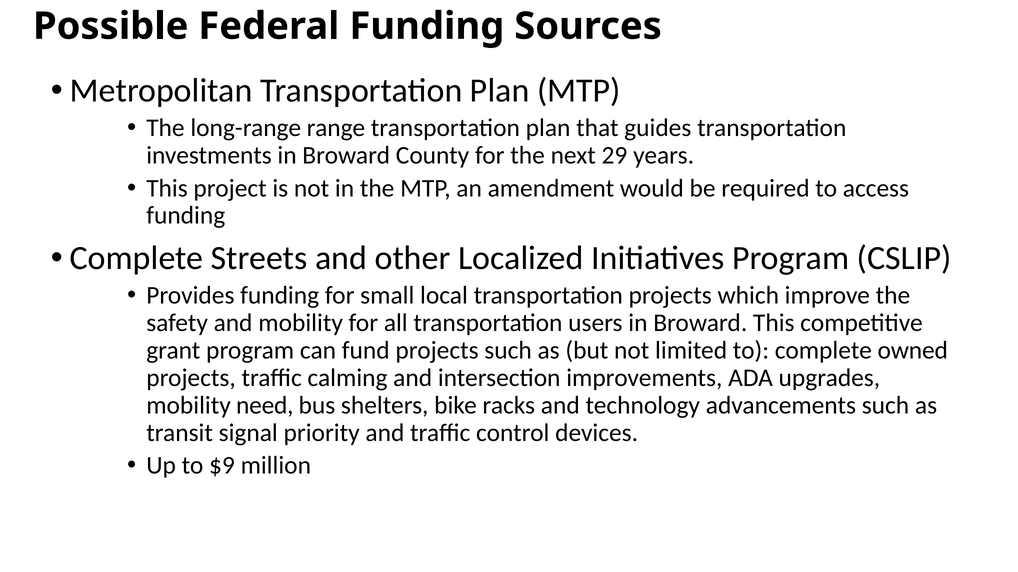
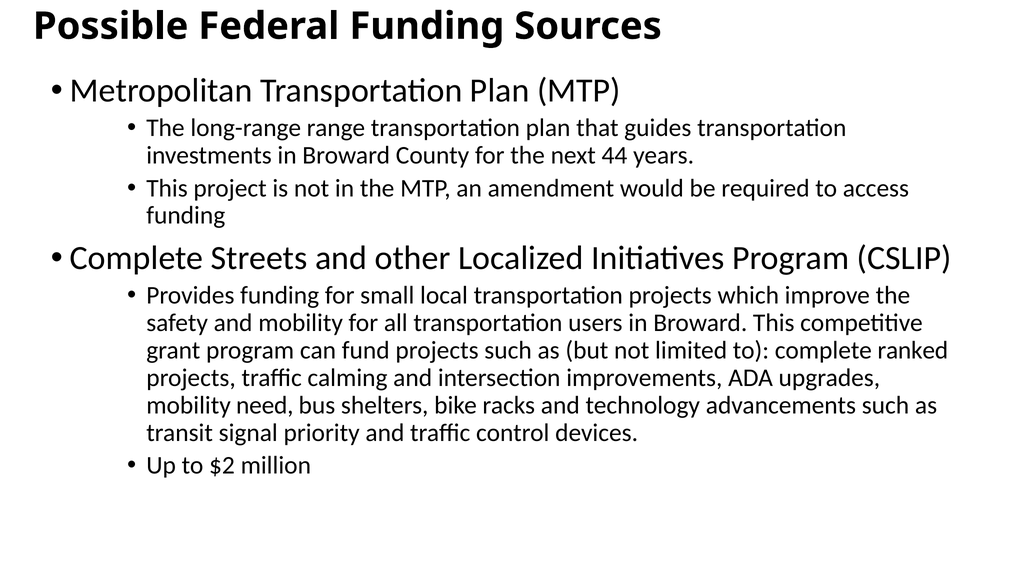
29: 29 -> 44
owned: owned -> ranked
$9: $9 -> $2
